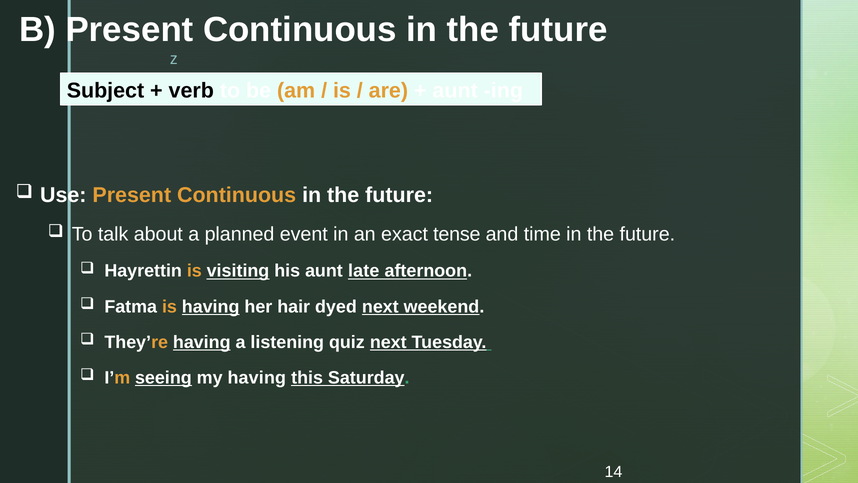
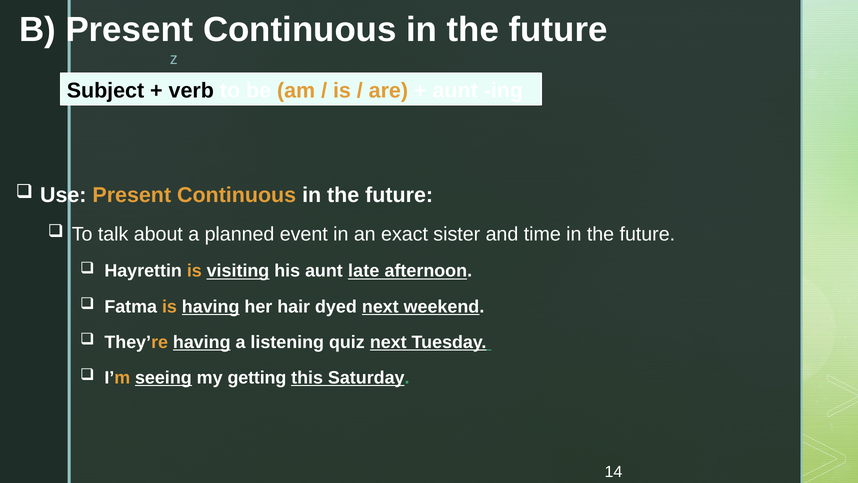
tense: tense -> sister
my having: having -> getting
